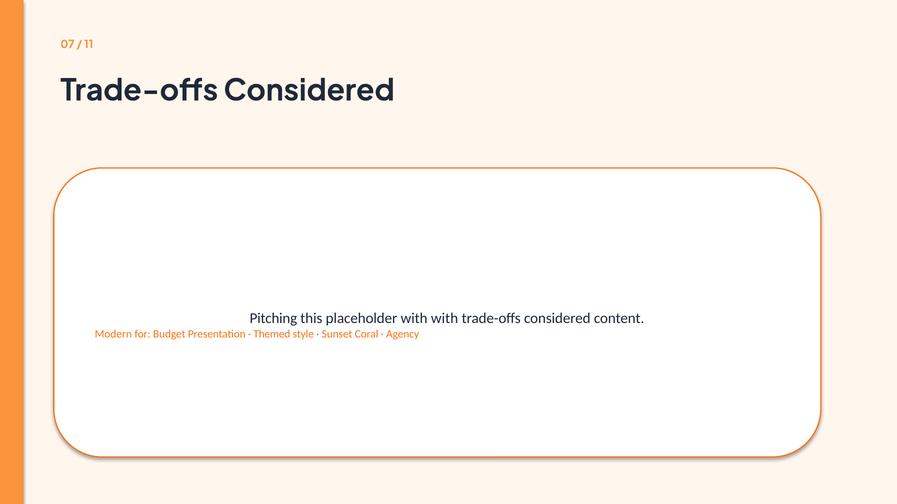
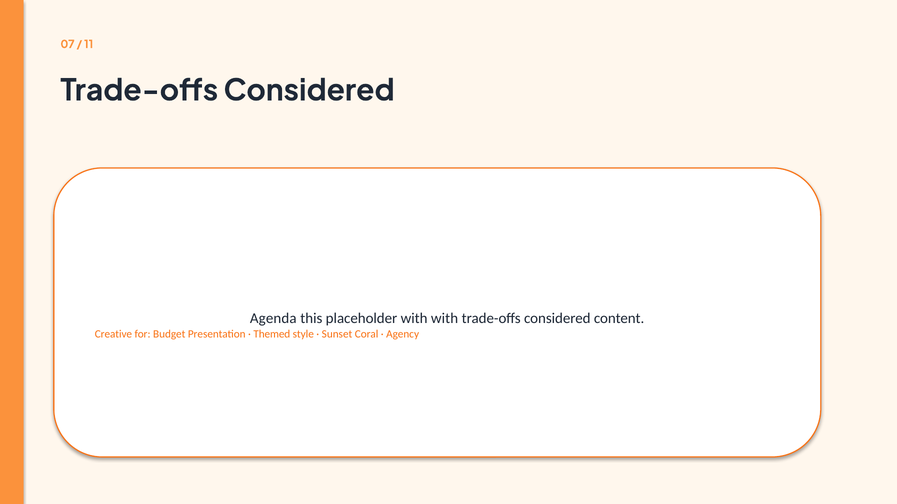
Pitching: Pitching -> Agenda
Modern: Modern -> Creative
